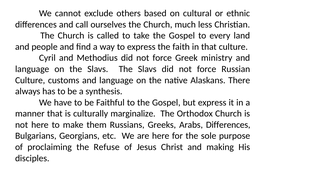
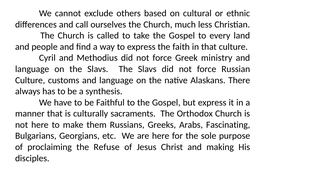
marginalize: marginalize -> sacraments
Arabs Differences: Differences -> Fascinating
